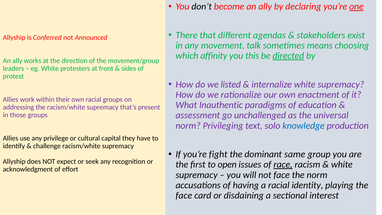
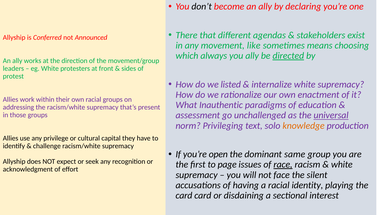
one underline: present -> none
talk: talk -> like
affinity: affinity -> always
you this: this -> ally
universal underline: none -> present
knowledge colour: blue -> orange
fight: fight -> open
open: open -> page
the norm: norm -> silent
face at (184, 195): face -> card
